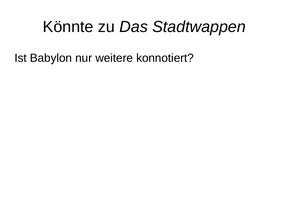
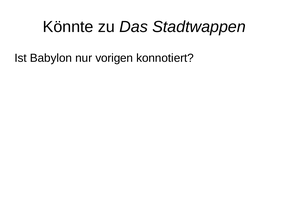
weitere: weitere -> vorigen
